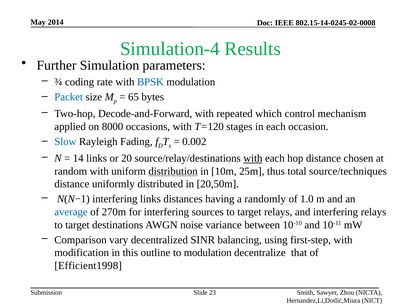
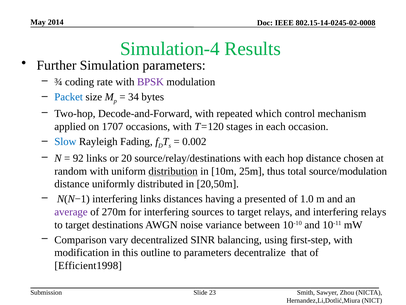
BPSK colour: blue -> purple
65: 65 -> 34
8000: 8000 -> 1707
14: 14 -> 92
with at (253, 158) underline: present -> none
source/techniques: source/techniques -> source/modulation
randomly: randomly -> presented
average colour: blue -> purple
to modulation: modulation -> parameters
